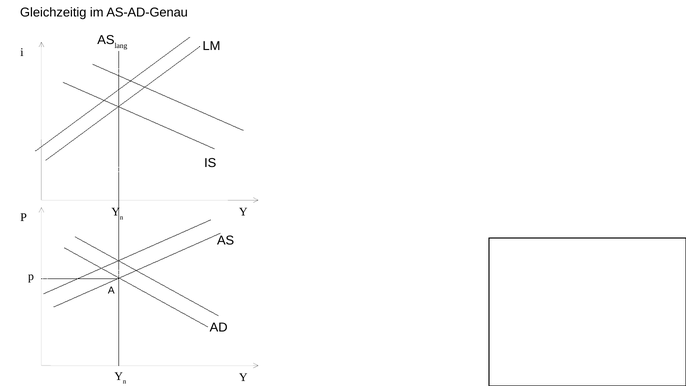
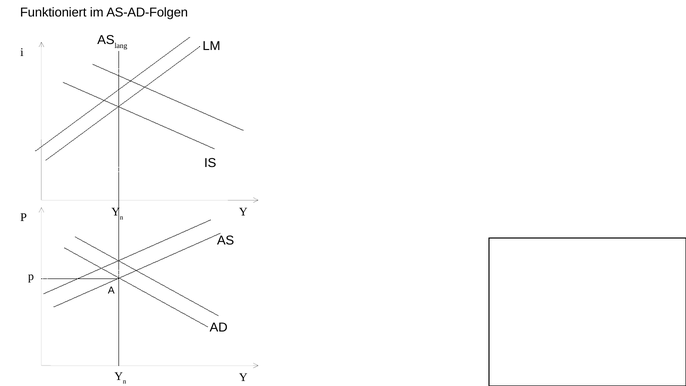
Gleichzeitig: Gleichzeitig -> Funktioniert
AS-AD-Genau: AS-AD-Genau -> AS-AD-Folgen
